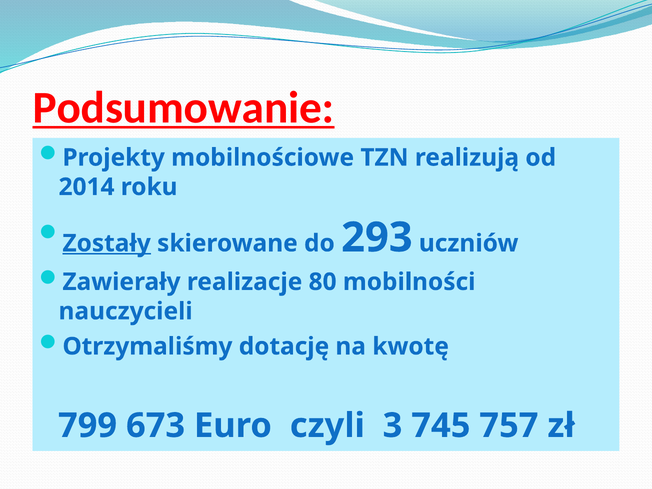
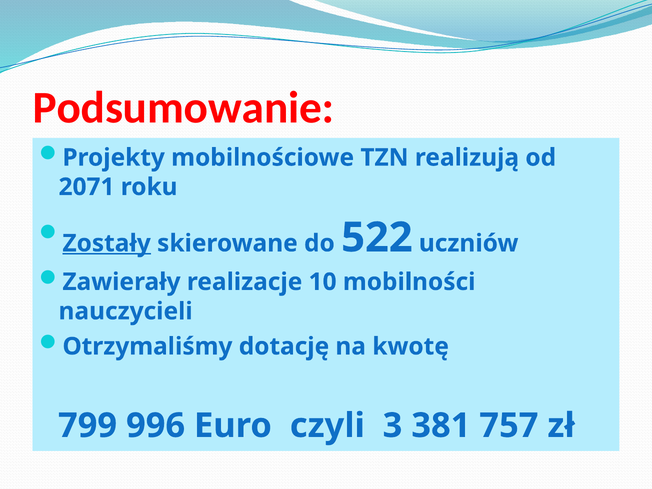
Podsumowanie underline: present -> none
2014: 2014 -> 2071
293: 293 -> 522
80: 80 -> 10
673: 673 -> 996
745: 745 -> 381
